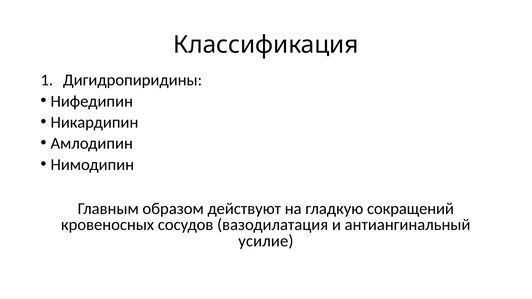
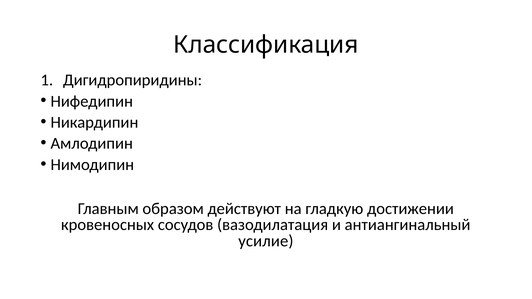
сокращений: сокращений -> достижении
